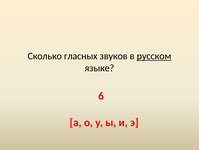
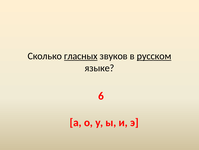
гласных underline: none -> present
